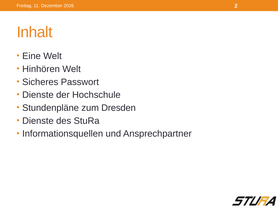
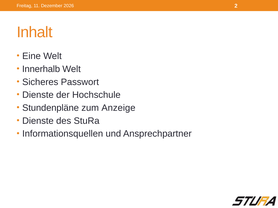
Hinhören: Hinhören -> Innerhalb
Dresden: Dresden -> Anzeige
